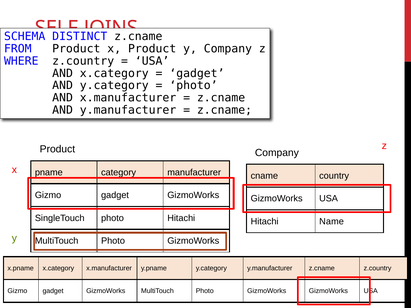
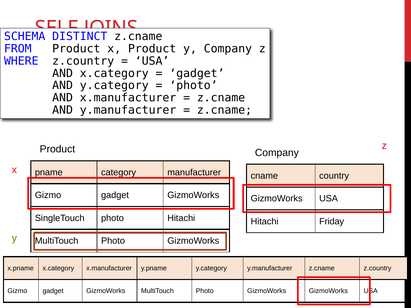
Name: Name -> Friday
